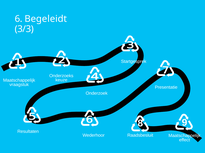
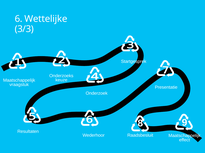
Begeleidt: Begeleidt -> Wettelijke
